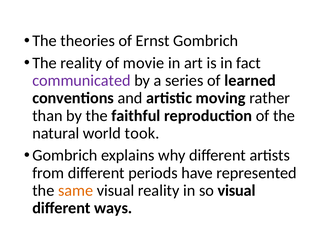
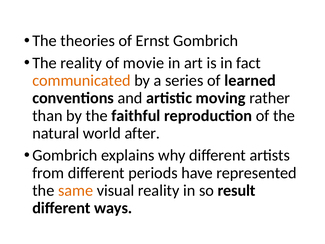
communicated colour: purple -> orange
took: took -> after
so visual: visual -> result
